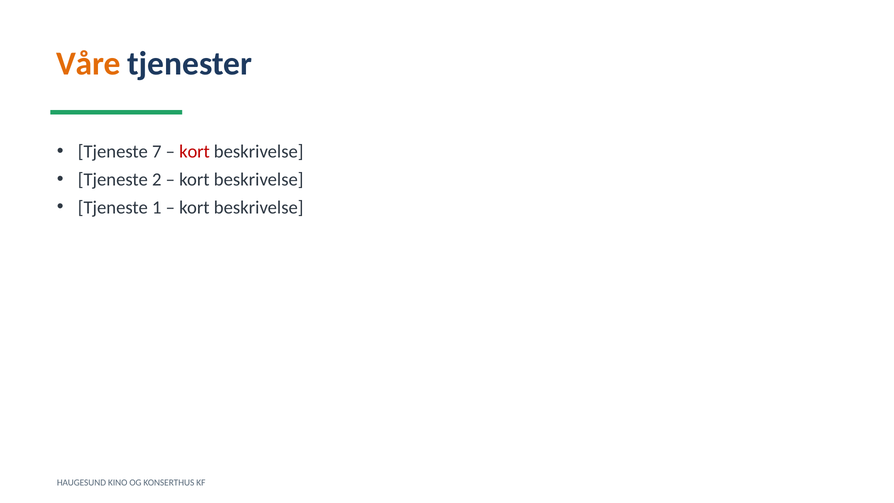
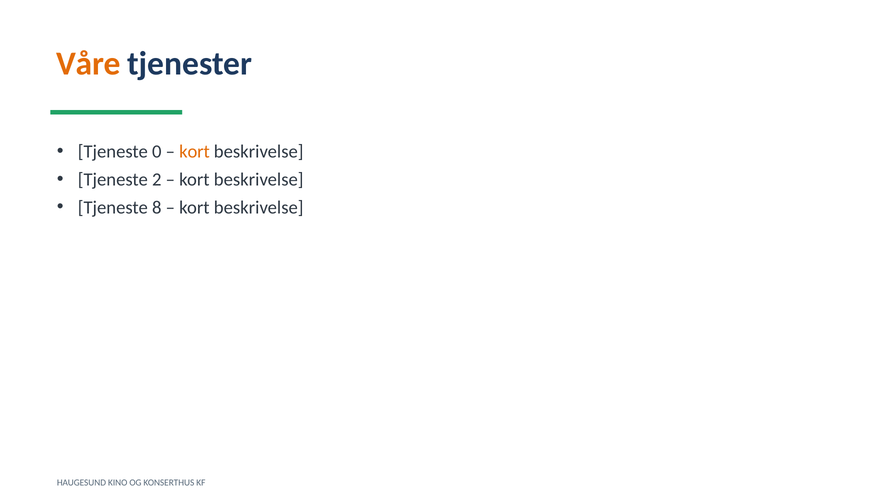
7: 7 -> 0
kort at (194, 151) colour: red -> orange
1: 1 -> 8
